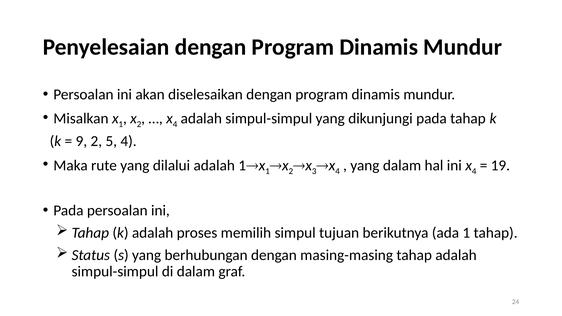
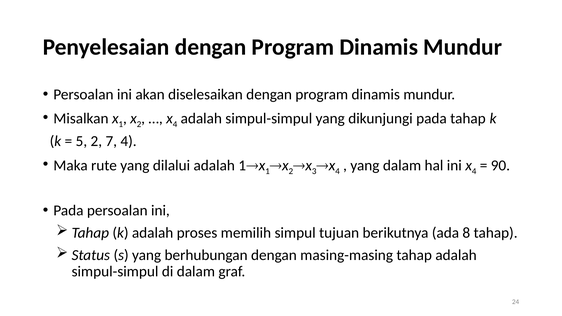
9: 9 -> 5
5: 5 -> 7
19: 19 -> 90
ada 1: 1 -> 8
